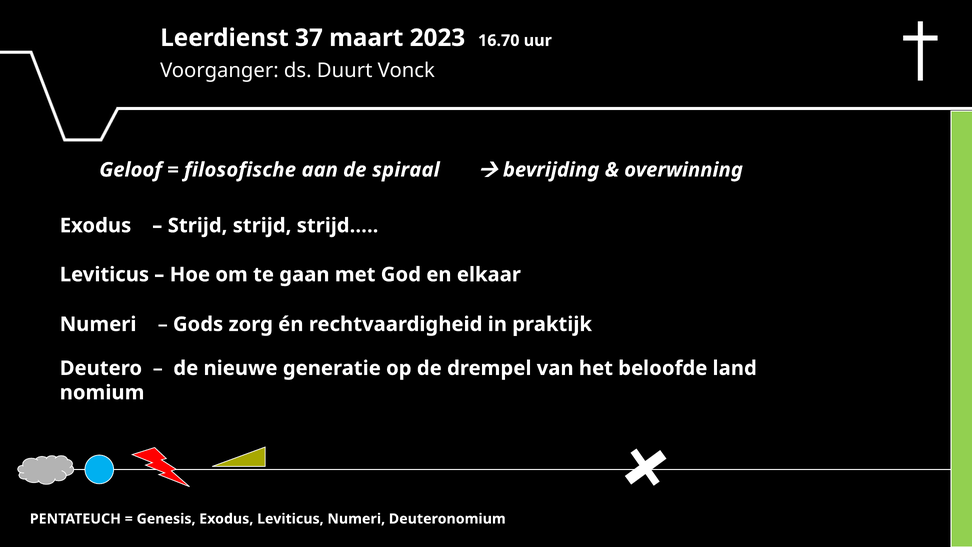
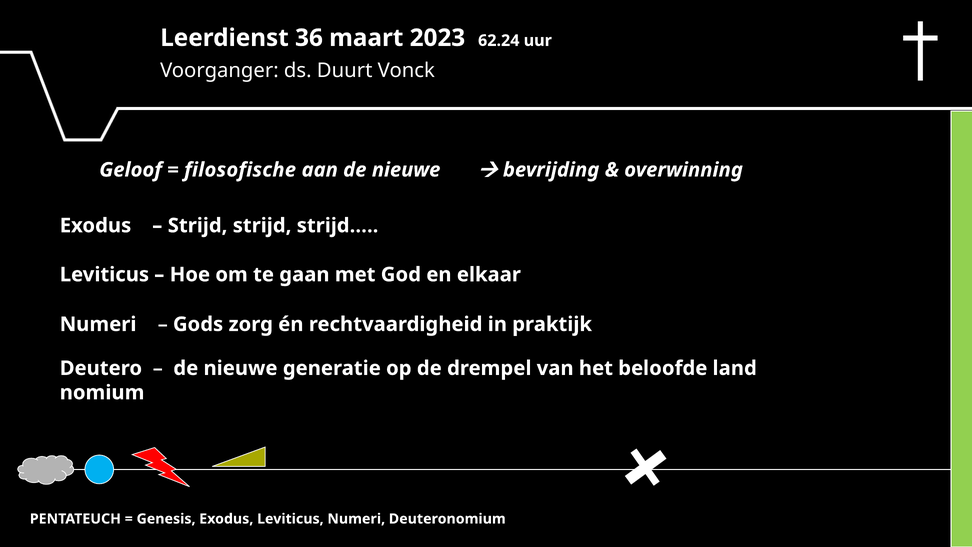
37: 37 -> 36
16.70: 16.70 -> 62.24
aan de spiraal: spiraal -> nieuwe
